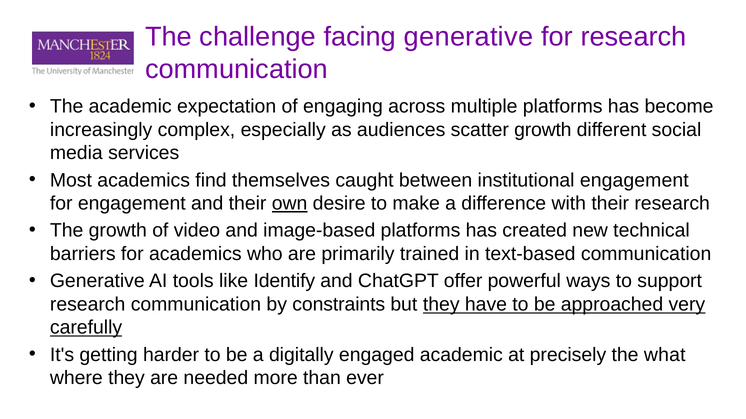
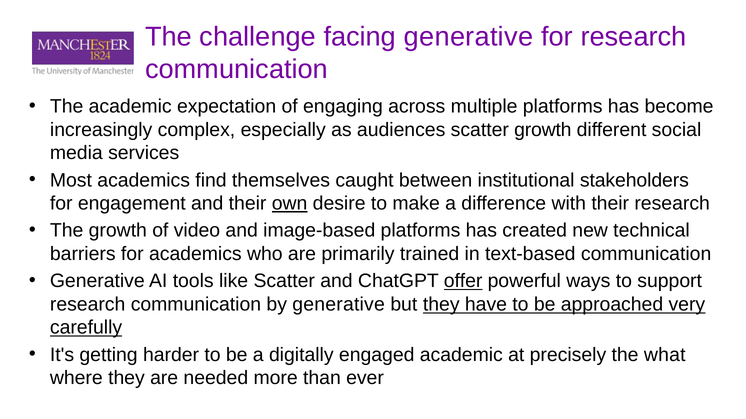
institutional engagement: engagement -> stakeholders
like Identify: Identify -> Scatter
offer underline: none -> present
by constraints: constraints -> generative
